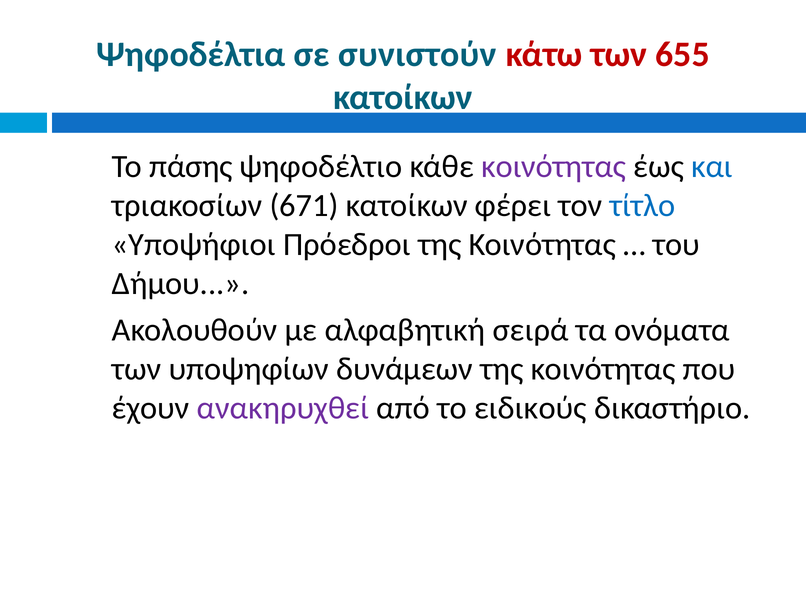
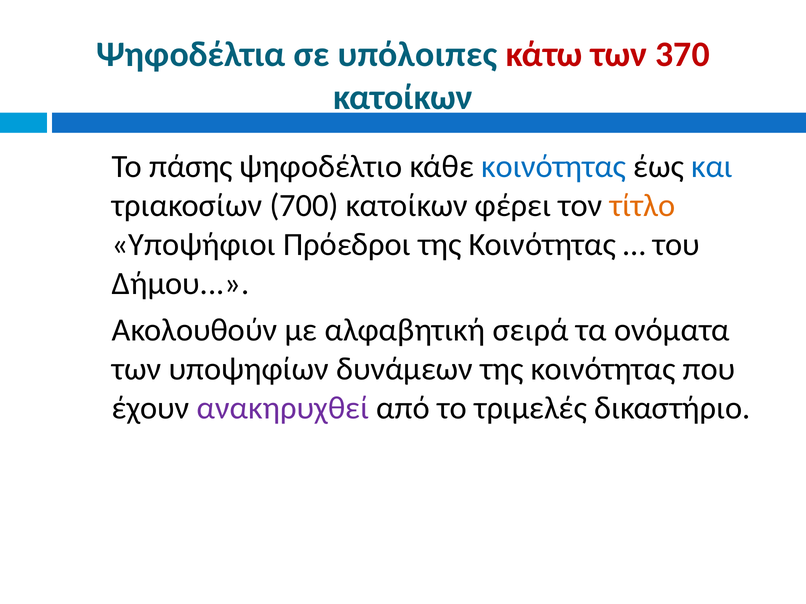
συνιστούν: συνιστούν -> υπόλοιπες
655: 655 -> 370
κοινότητας at (554, 167) colour: purple -> blue
671: 671 -> 700
τίτλο colour: blue -> orange
ειδικούς: ειδικούς -> τριμελές
